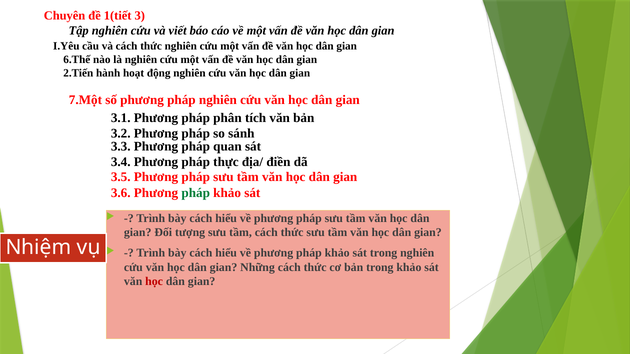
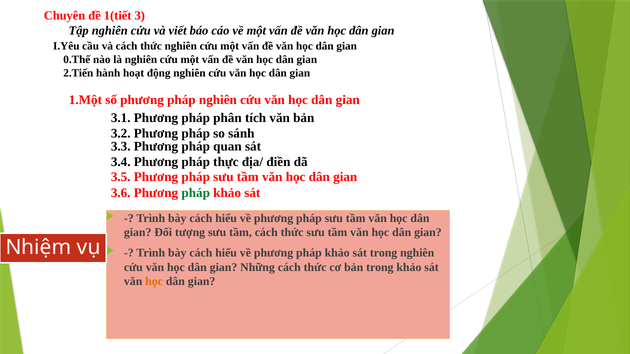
6.Thế: 6.Thế -> 0.Thế
7.Một: 7.Một -> 1.Một
học at (154, 282) colour: red -> orange
